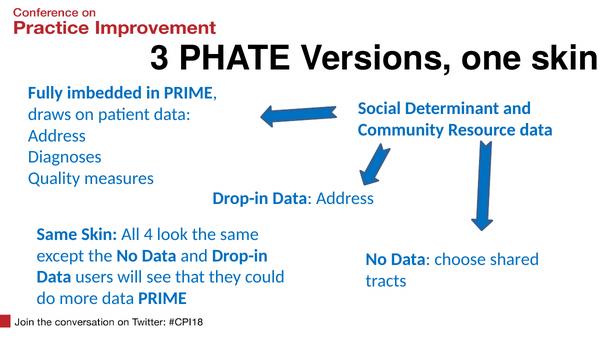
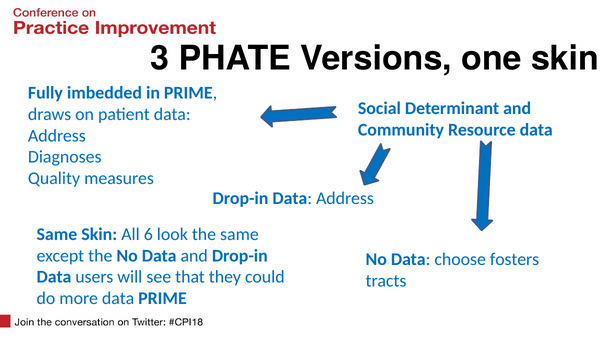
4: 4 -> 6
shared: shared -> fosters
